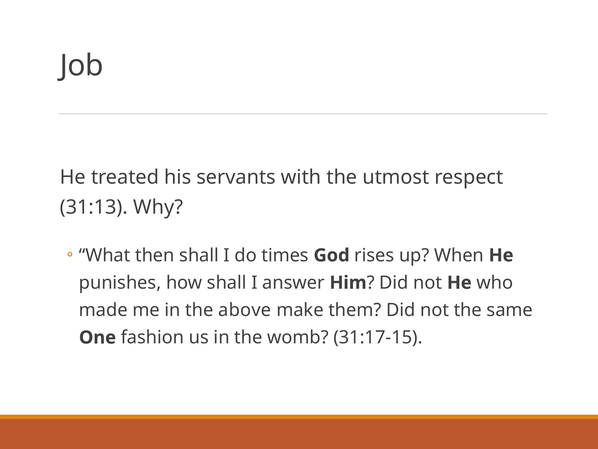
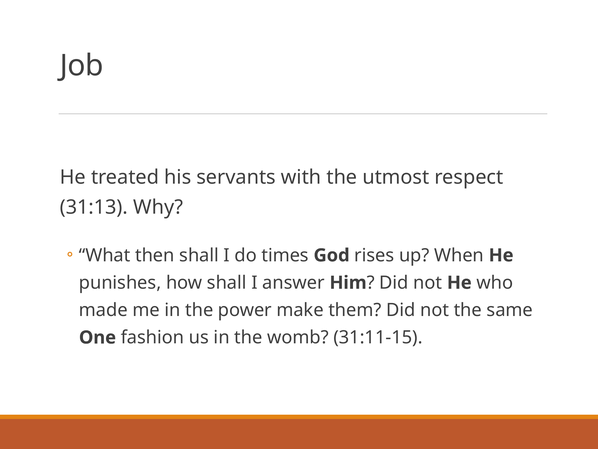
above: above -> power
31:17-15: 31:17-15 -> 31:11-15
